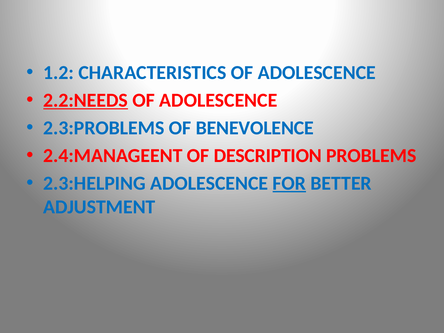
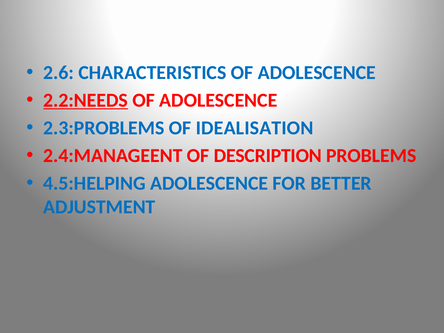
1.2: 1.2 -> 2.6
BENEVOLENCE: BENEVOLENCE -> IDEALISATION
2.3:HELPING: 2.3:HELPING -> 4.5:HELPING
FOR underline: present -> none
